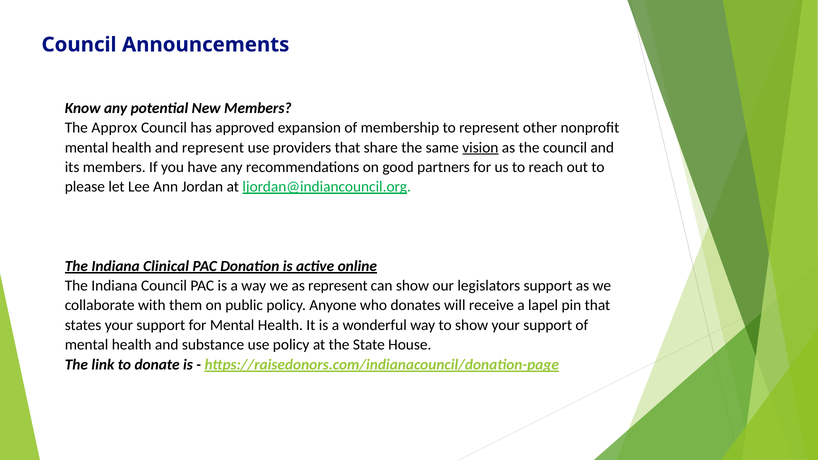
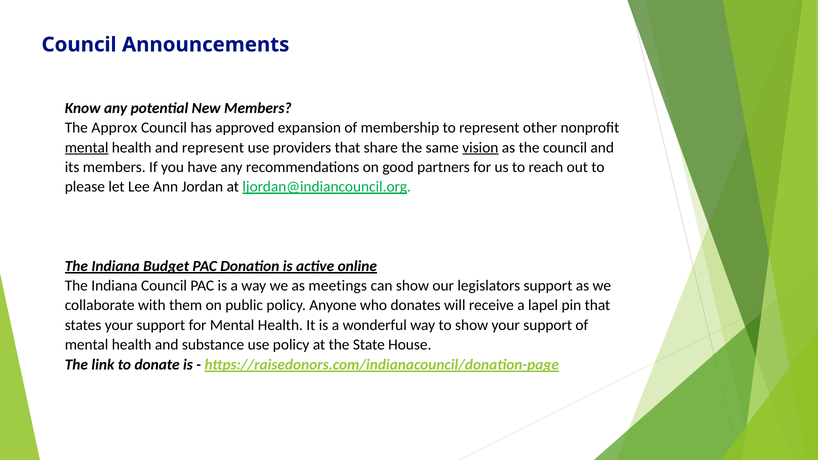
mental at (87, 148) underline: none -> present
Clinical: Clinical -> Budget
as represent: represent -> meetings
